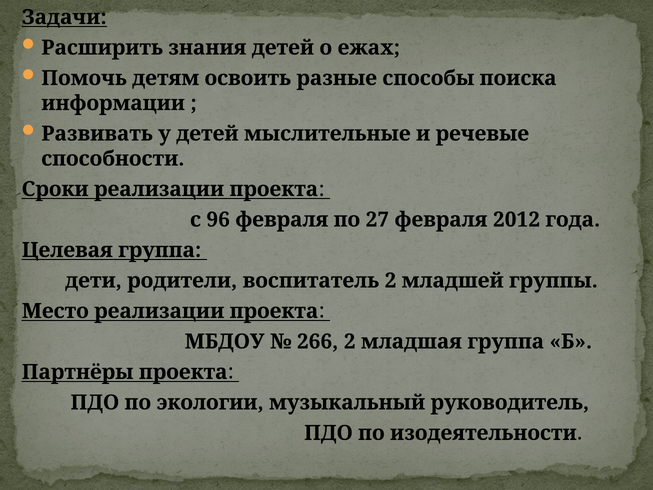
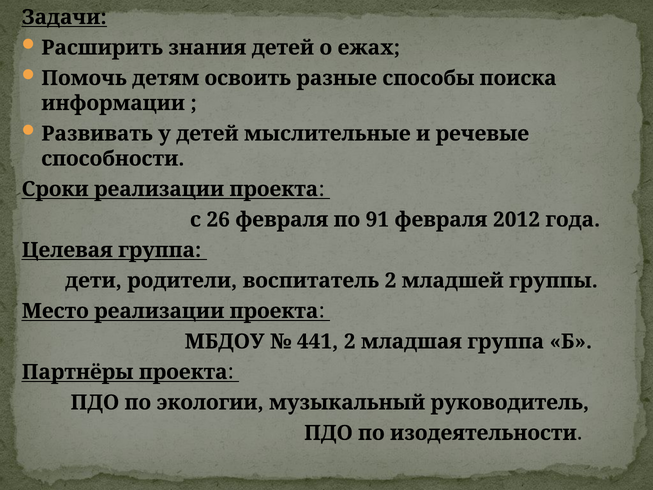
96: 96 -> 26
27: 27 -> 91
266: 266 -> 441
